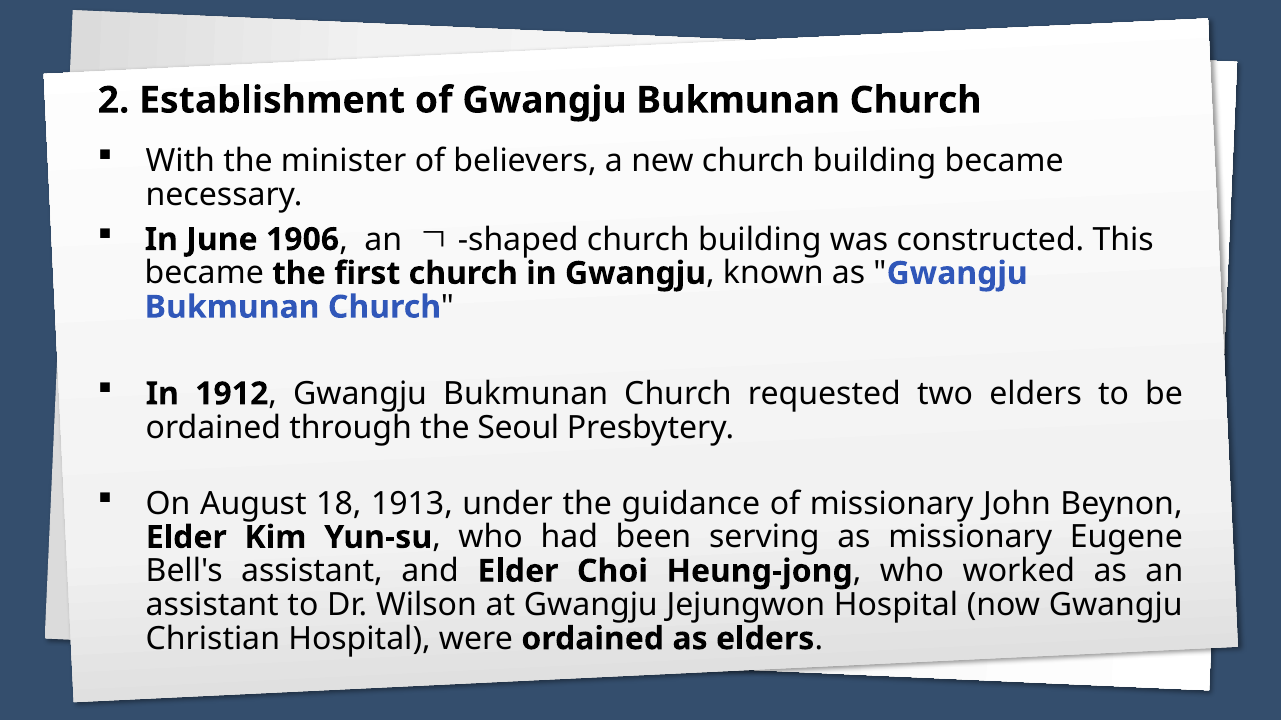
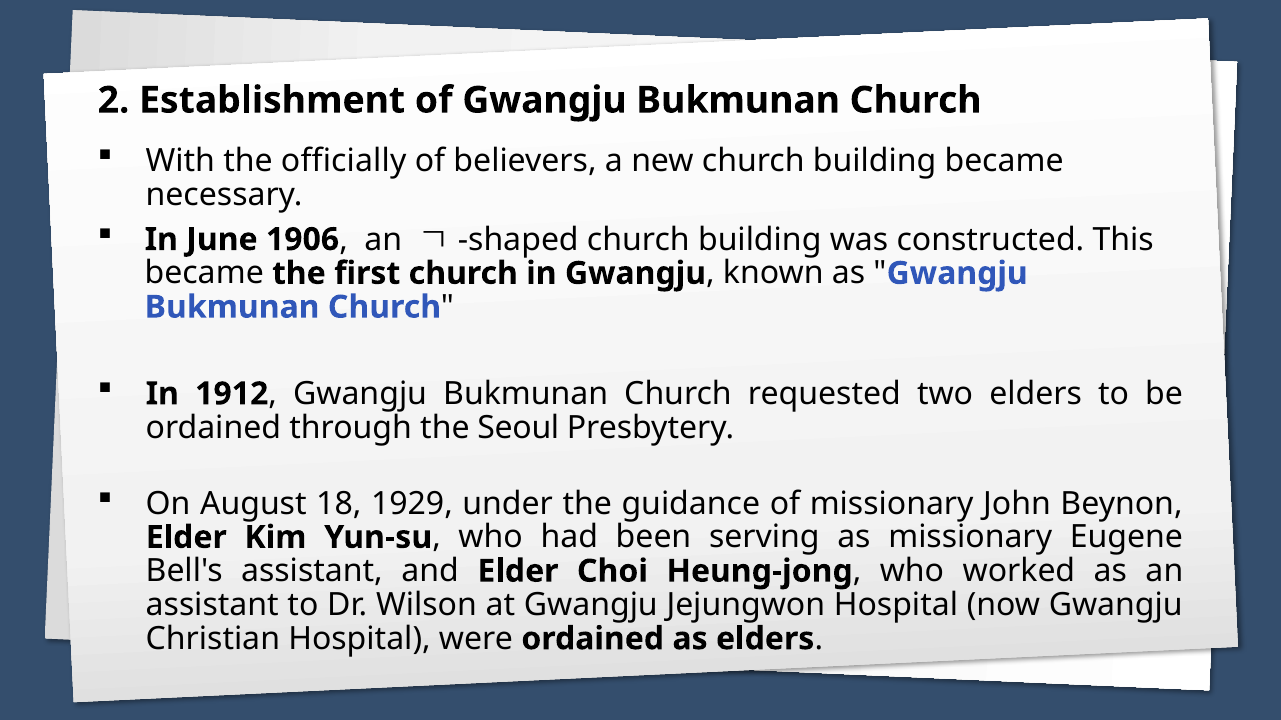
minister: minister -> officially
1913: 1913 -> 1929
